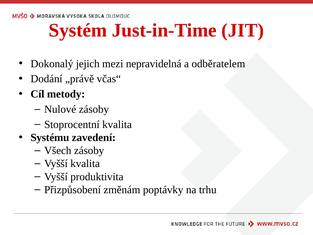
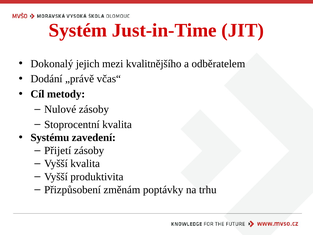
nepravidelná: nepravidelná -> kvalitnějšího
Všech: Všech -> Přijetí
